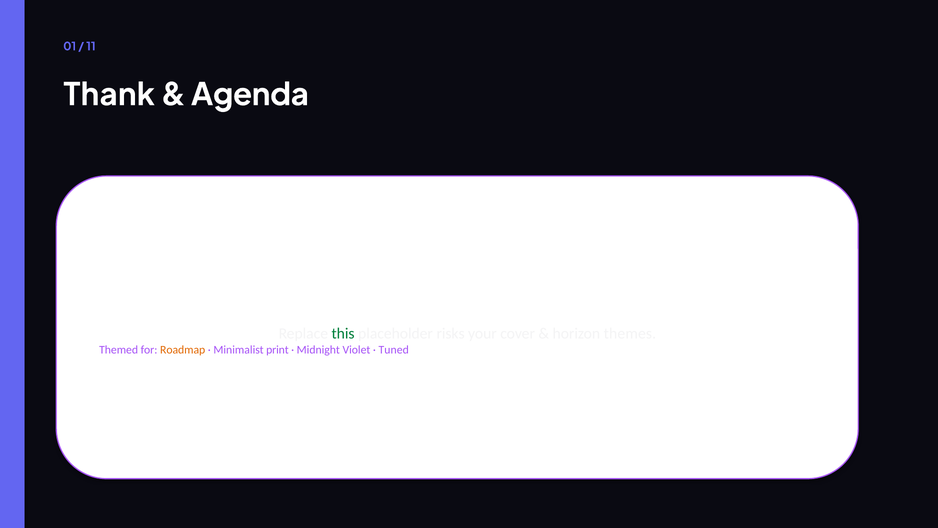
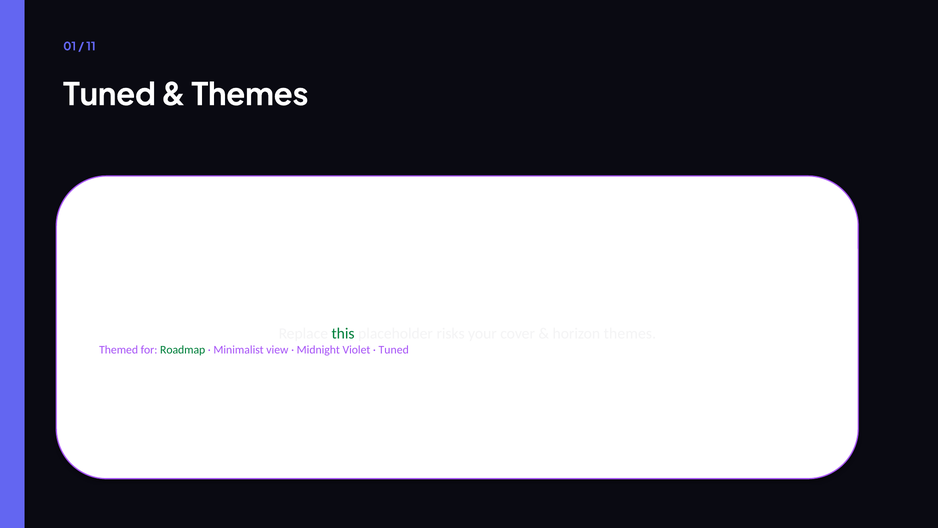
Thank at (109, 95): Thank -> Tuned
Agenda at (250, 95): Agenda -> Themes
Roadmap colour: orange -> green
print: print -> view
